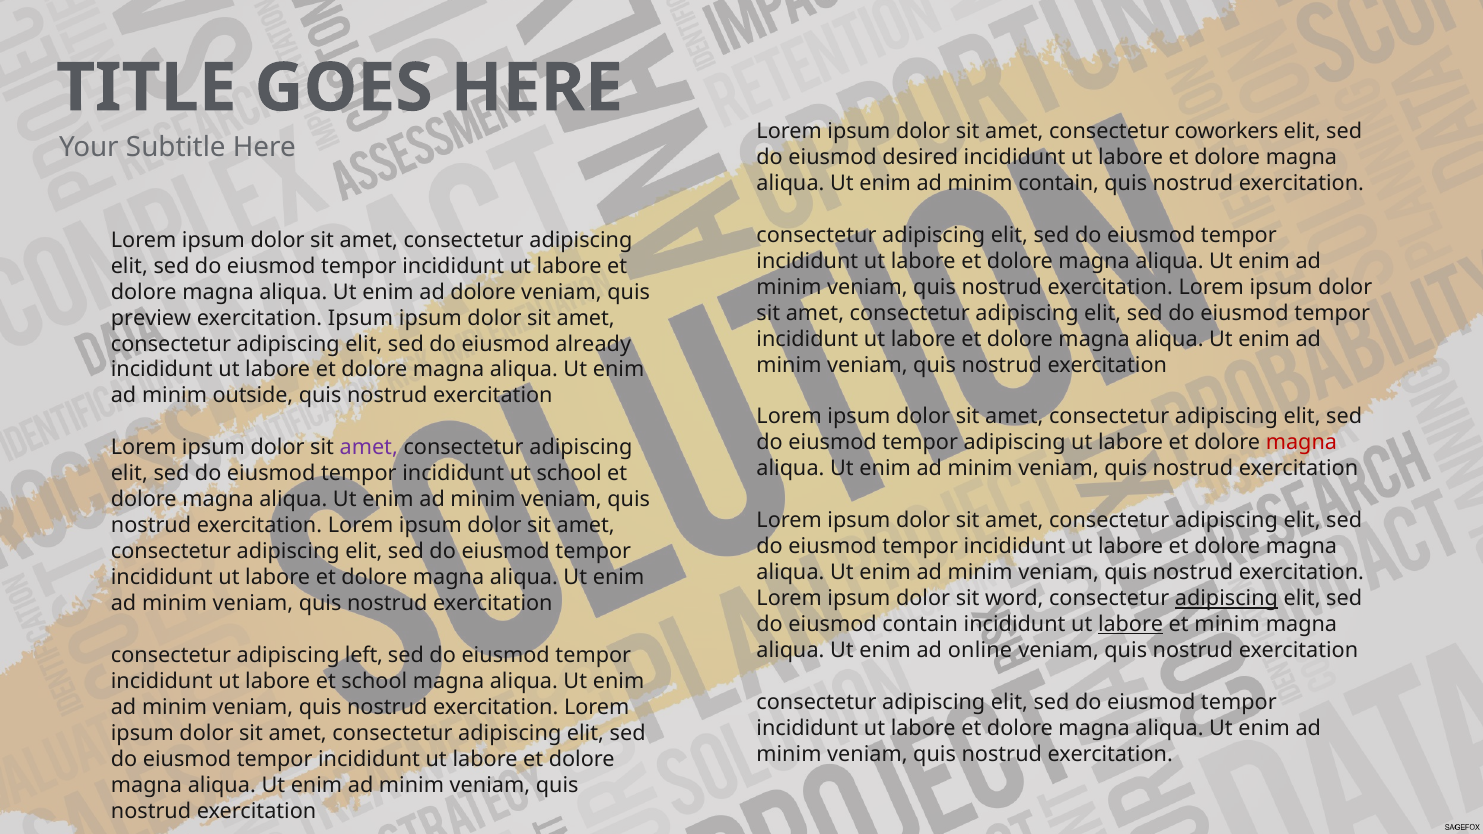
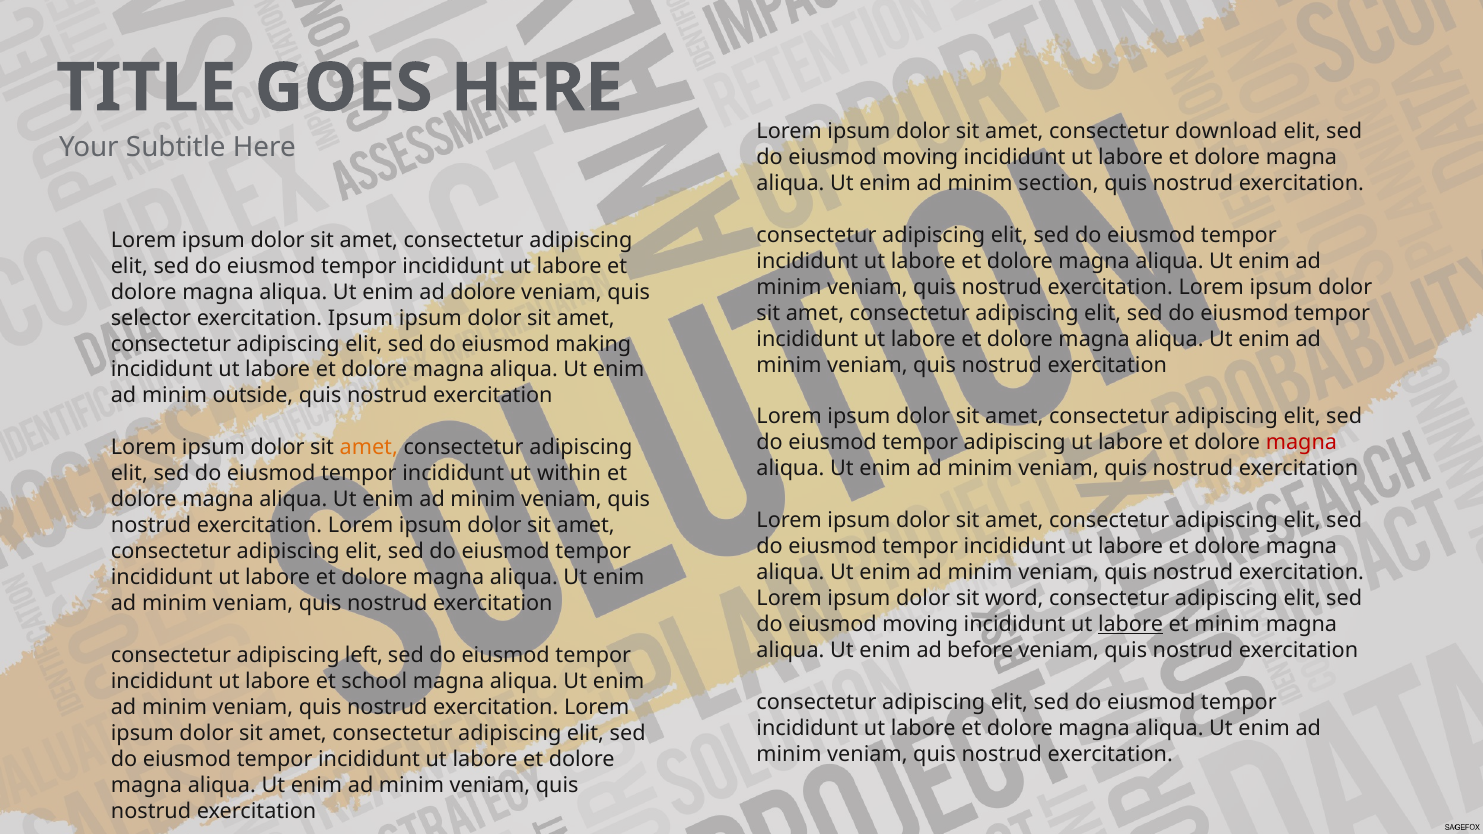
coworkers: coworkers -> download
desired at (920, 157): desired -> moving
minim contain: contain -> section
preview: preview -> selector
already: already -> making
amet at (369, 448) colour: purple -> orange
ut school: school -> within
adipiscing at (1226, 599) underline: present -> none
contain at (920, 625): contain -> moving
online: online -> before
